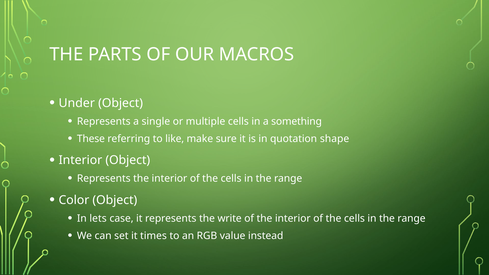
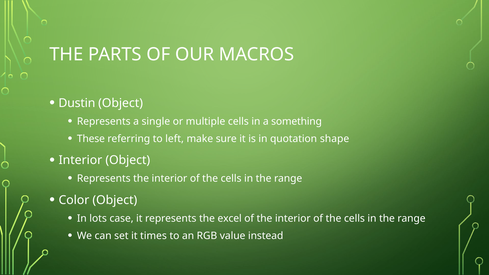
Under: Under -> Dustin
like: like -> left
lets: lets -> lots
write: write -> excel
